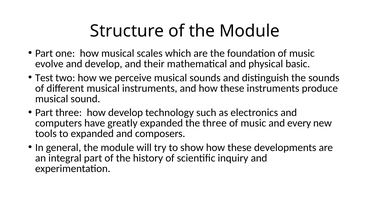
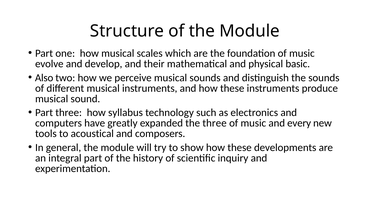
Test: Test -> Also
how develop: develop -> syllabus
to expanded: expanded -> acoustical
